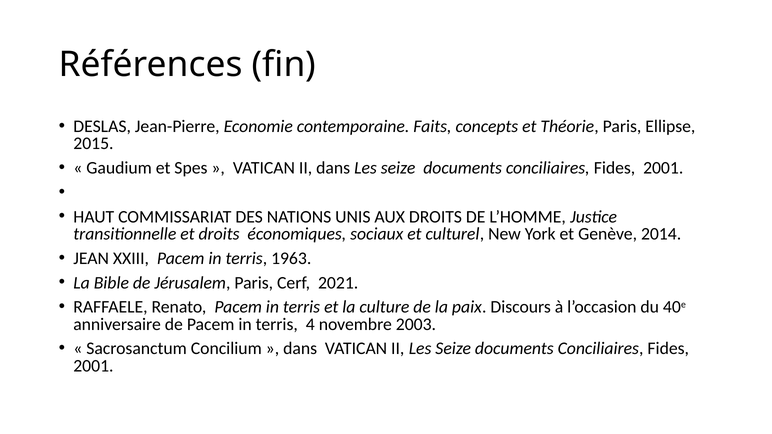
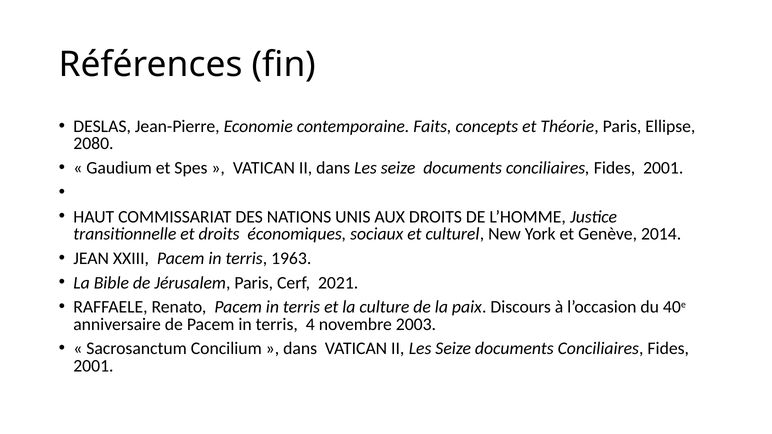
2015: 2015 -> 2080
